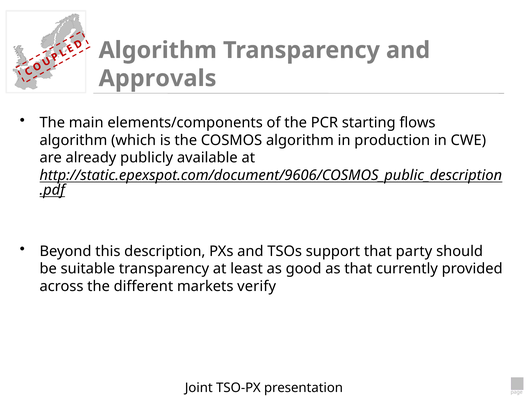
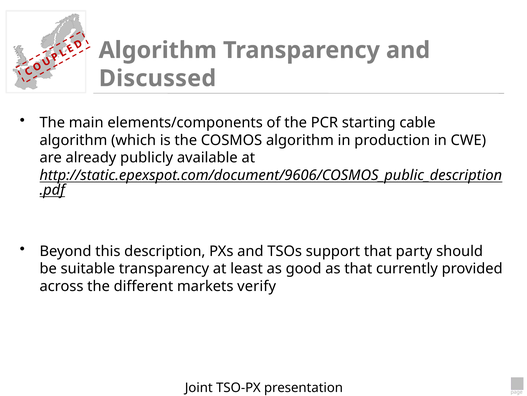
Approvals: Approvals -> Discussed
flows: flows -> cable
